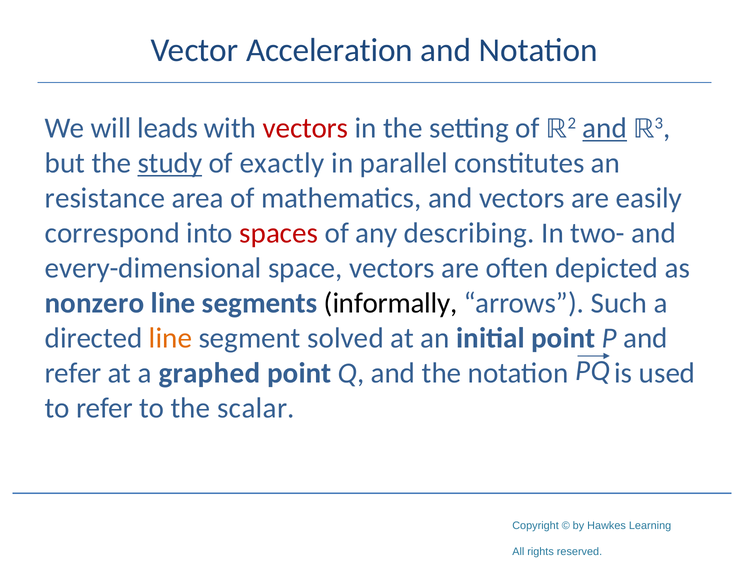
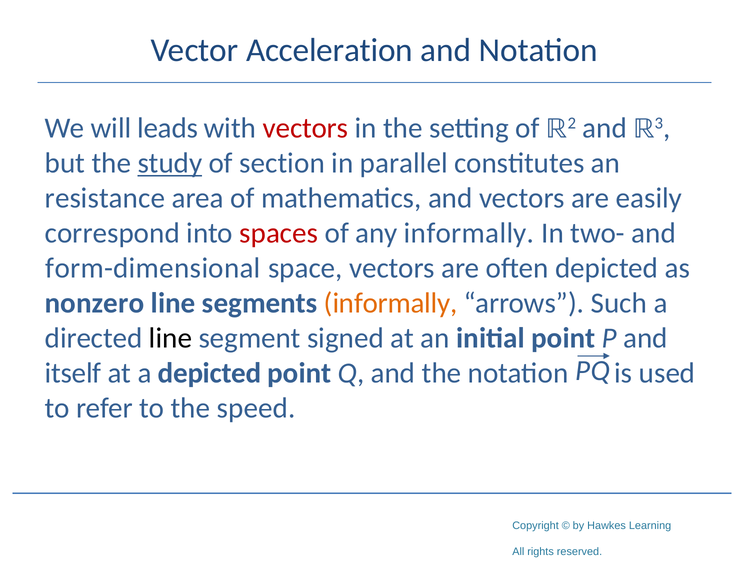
and at (605, 128) underline: present -> none
exactly: exactly -> section
any describing: describing -> informally
every-dimensional: every-dimensional -> form-dimensional
informally at (391, 303) colour: black -> orange
line at (171, 338) colour: orange -> black
solved: solved -> signed
refer at (73, 373): refer -> itself
a graphed: graphed -> depicted
scalar: scalar -> speed
